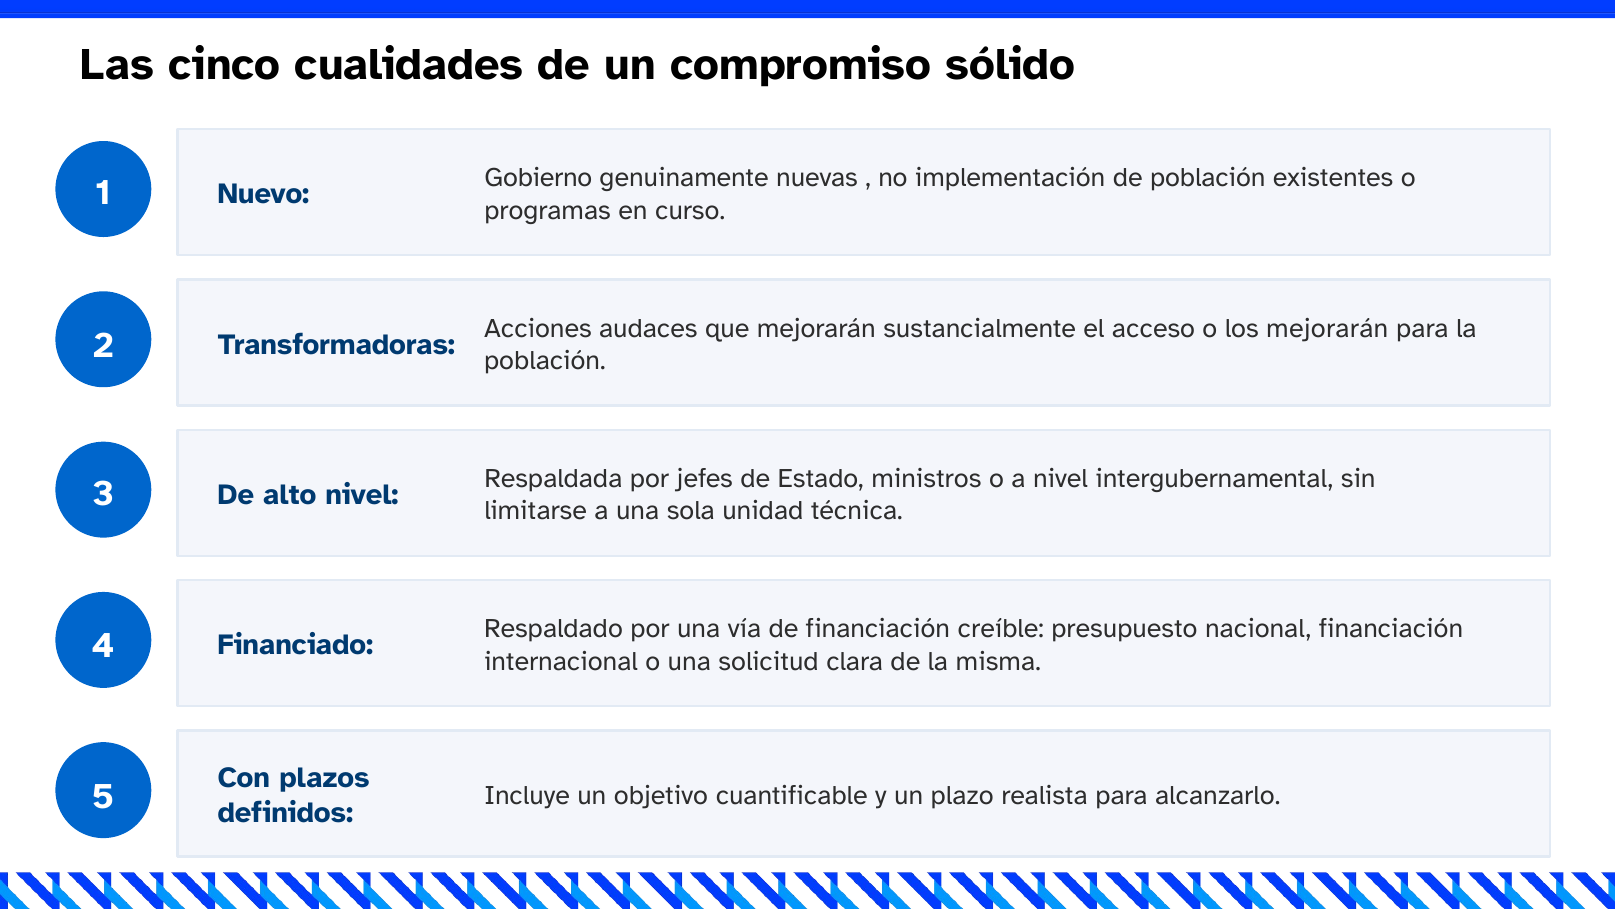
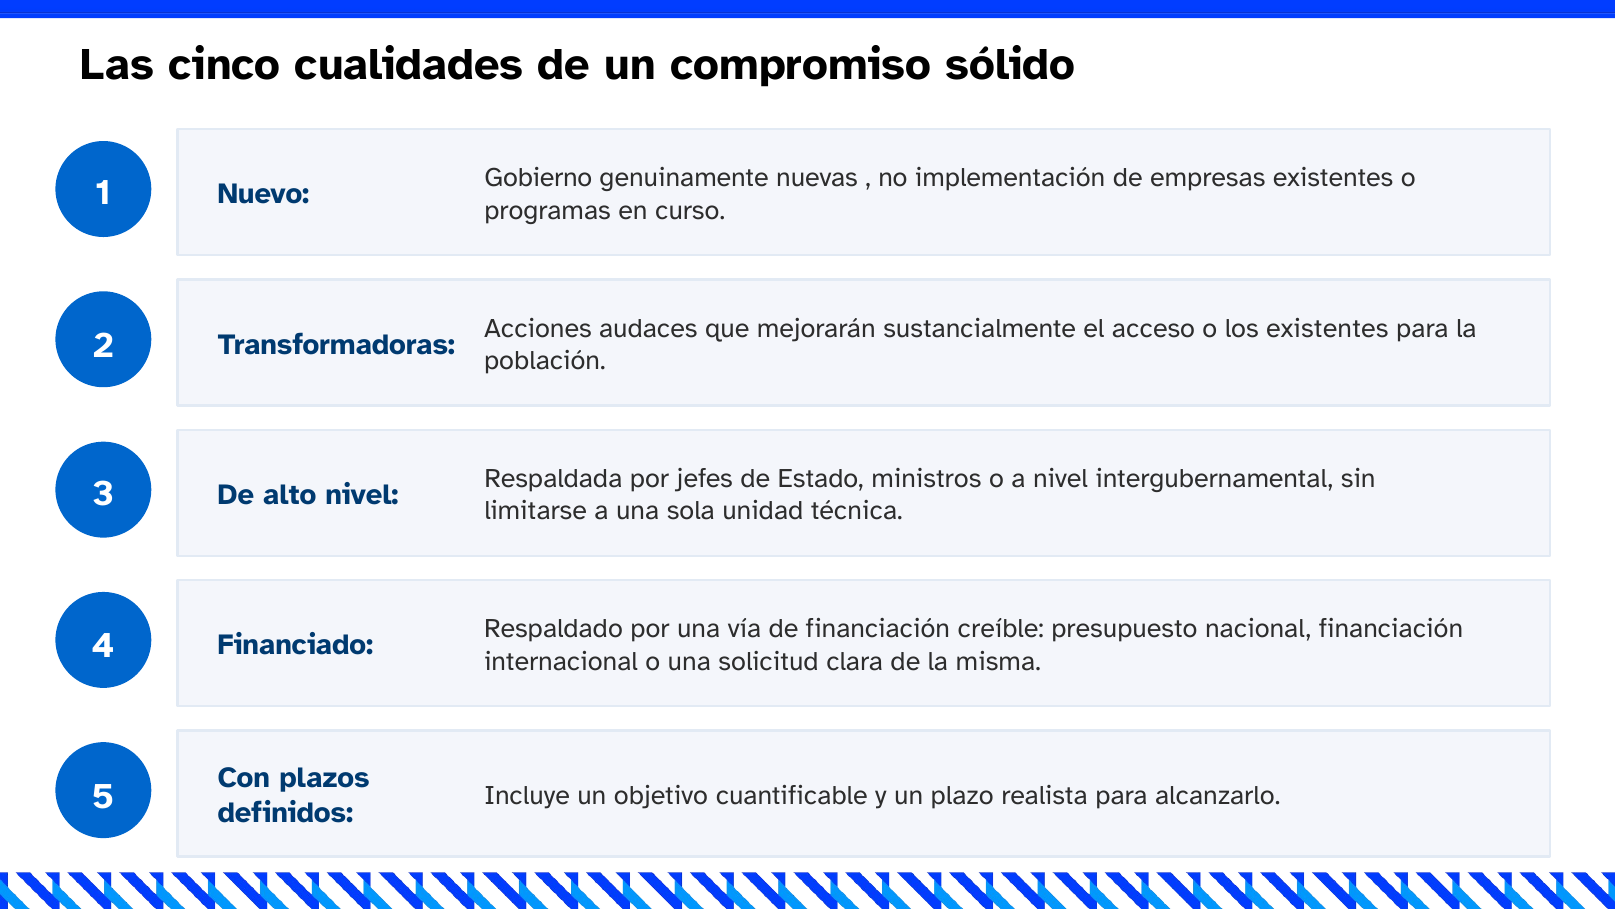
de población: población -> empresas
los mejorarán: mejorarán -> existentes
